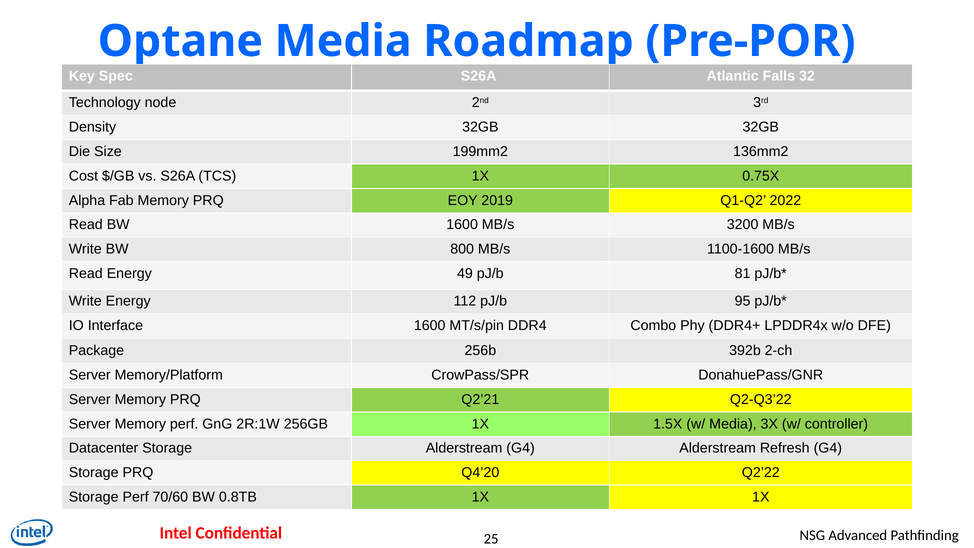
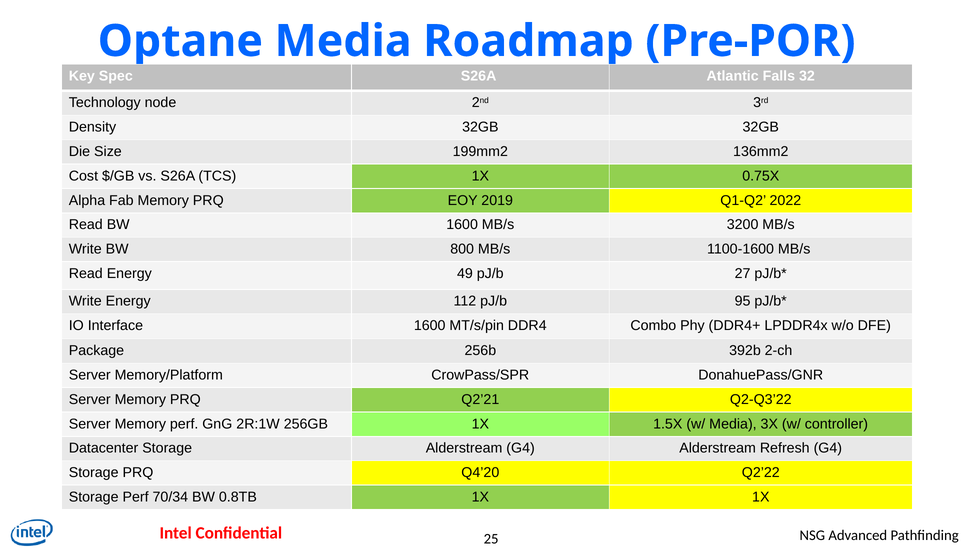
81: 81 -> 27
70/60: 70/60 -> 70/34
